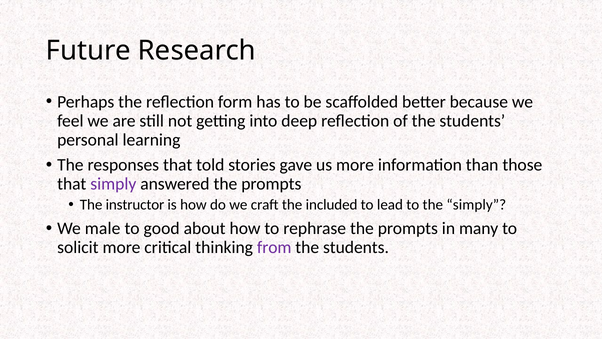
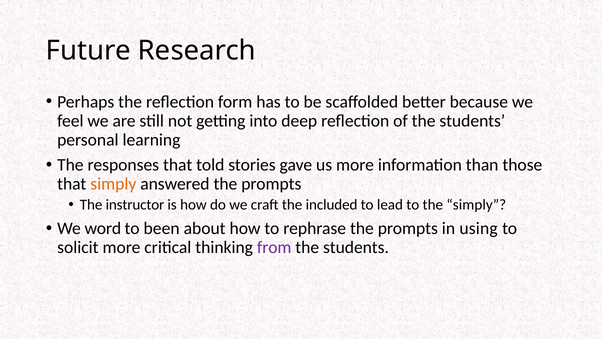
simply at (113, 184) colour: purple -> orange
male: male -> word
good: good -> been
many: many -> using
